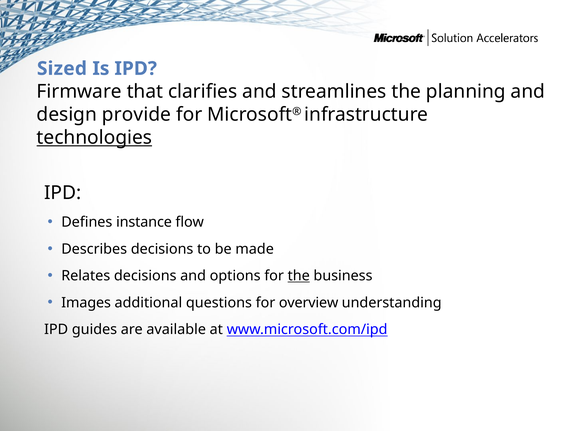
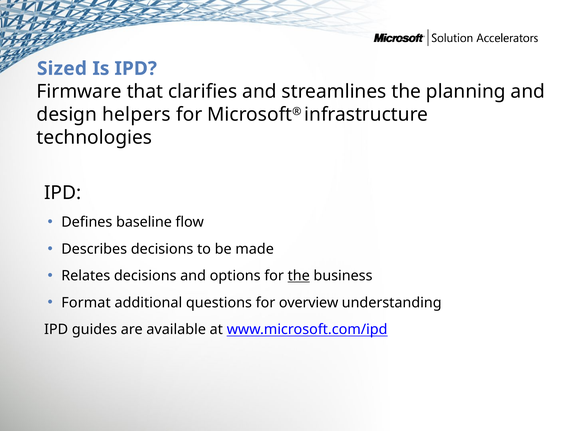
provide: provide -> helpers
technologies underline: present -> none
instance: instance -> baseline
Images: Images -> Format
